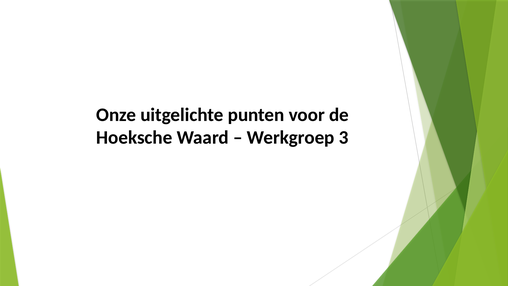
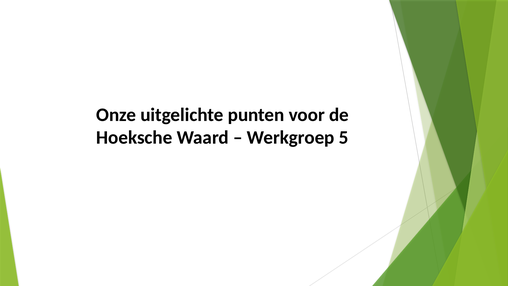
3: 3 -> 5
